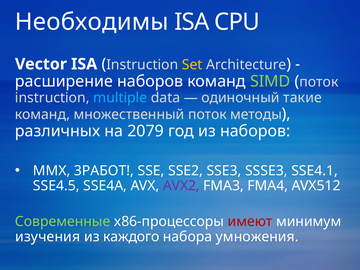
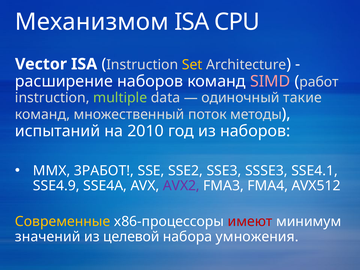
Необходимы: Необходимы -> Механизмом
SIMD colour: light green -> pink
поток at (319, 82): поток -> работ
multiple colour: light blue -> light green
различных: различных -> испытаний
2079: 2079 -> 2010
SSE4.5: SSE4.5 -> SSE4.9
Современные colour: light green -> yellow
изучения: изучения -> значений
каждого: каждого -> целевой
